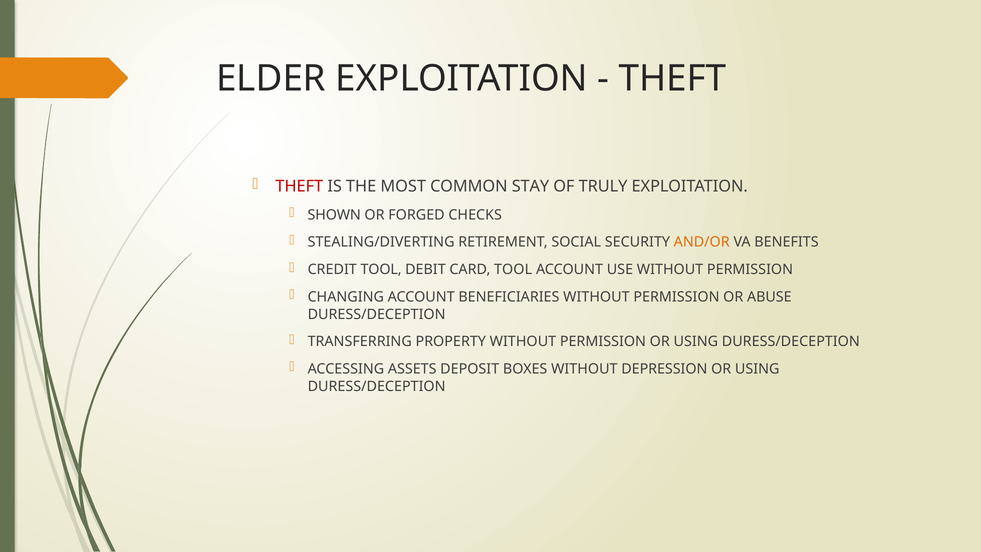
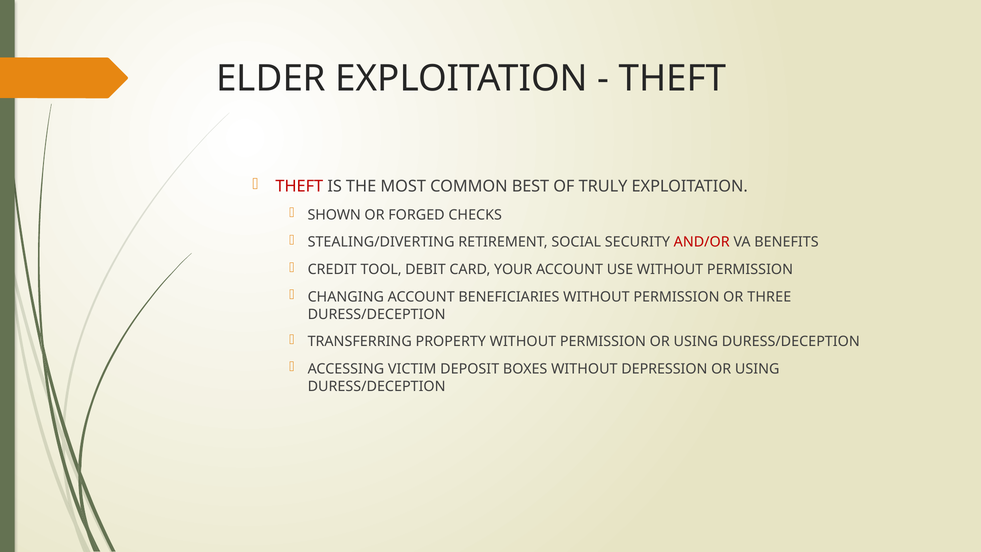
STAY: STAY -> BEST
AND/OR colour: orange -> red
CARD TOOL: TOOL -> YOUR
ABUSE: ABUSE -> THREE
ASSETS: ASSETS -> VICTIM
